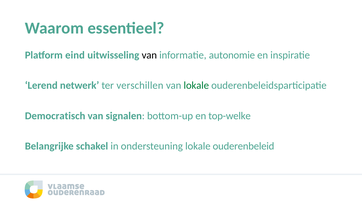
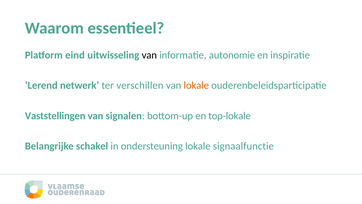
lokale at (196, 85) colour: green -> orange
Democratisch: Democratisch -> Vaststellingen
top-welke: top-welke -> top-lokale
ouderenbeleid: ouderenbeleid -> signaalfunctie
